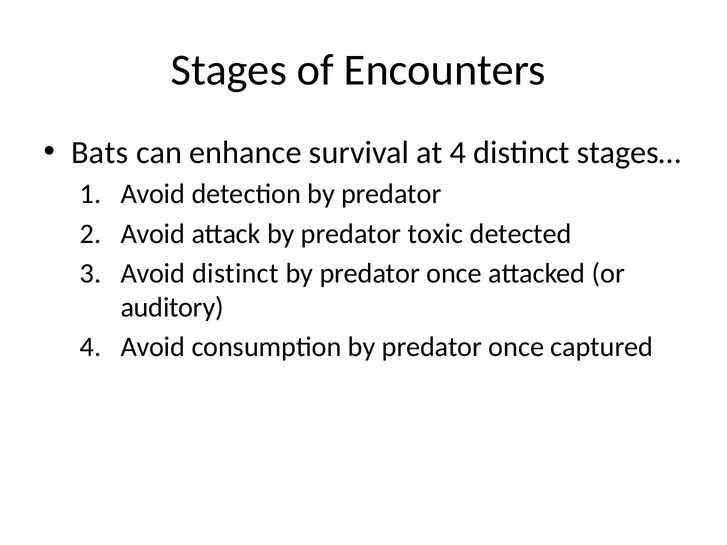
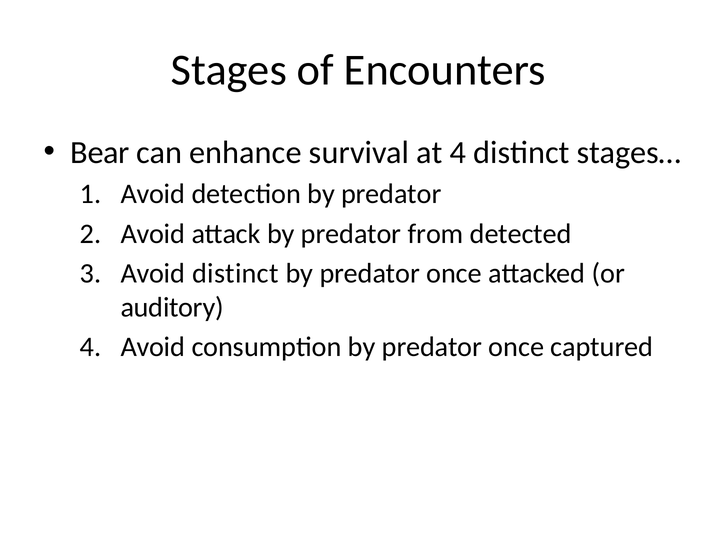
Bats: Bats -> Bear
toxic: toxic -> from
